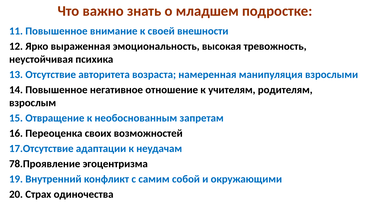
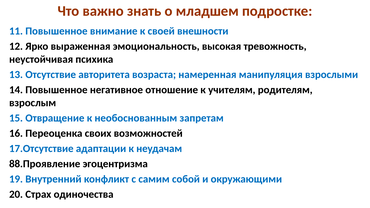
78.Проявление: 78.Проявление -> 88.Проявление
